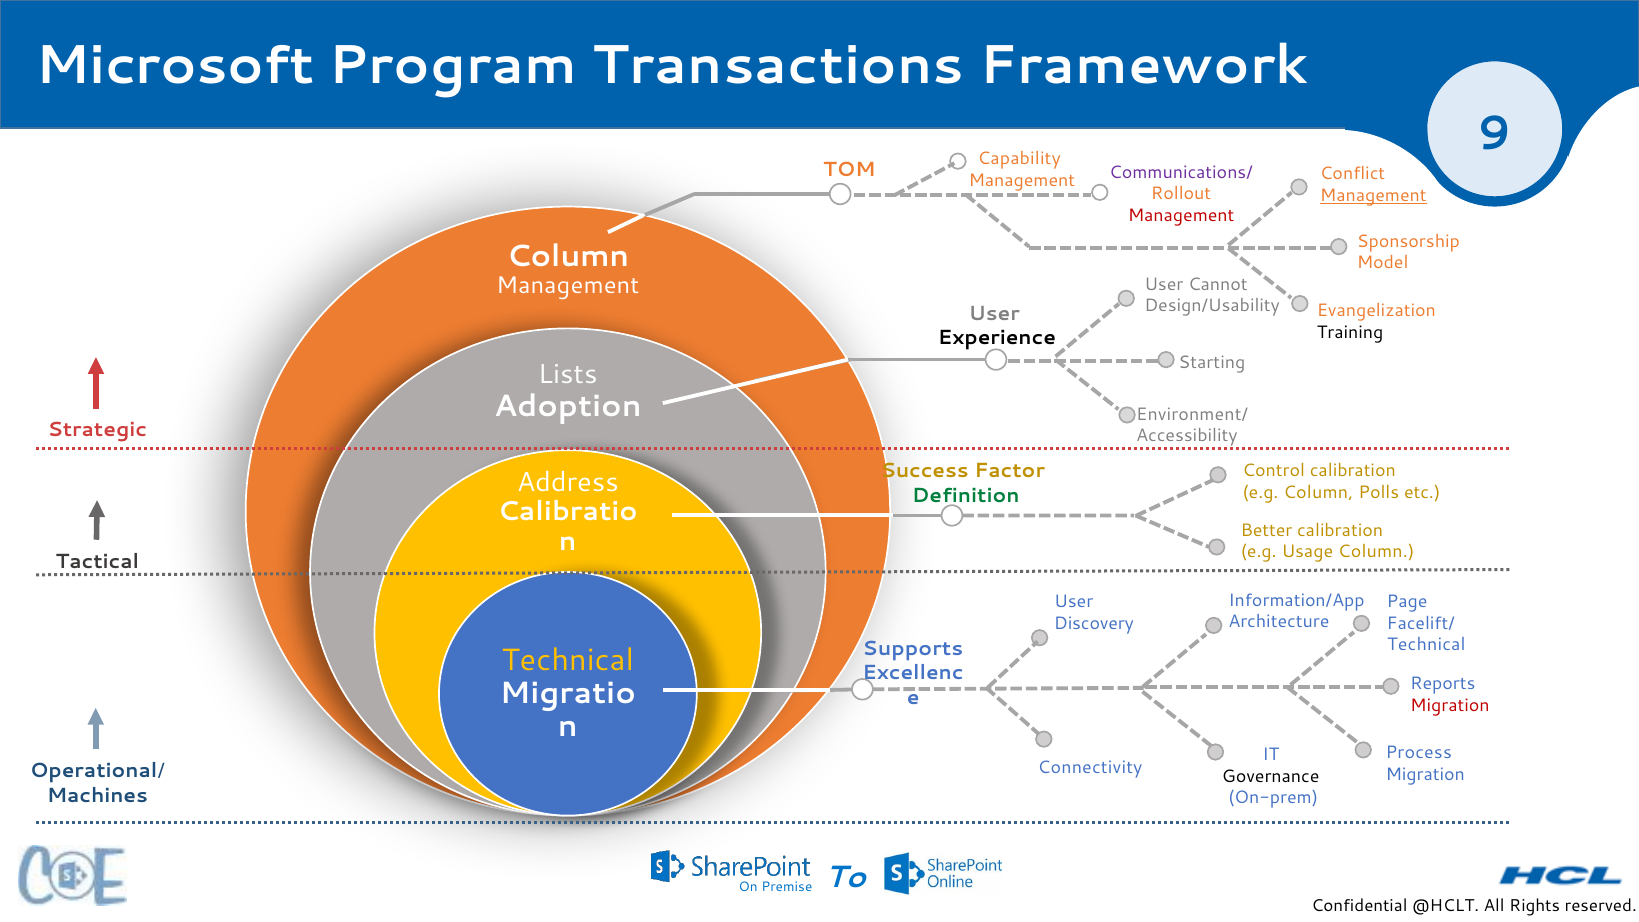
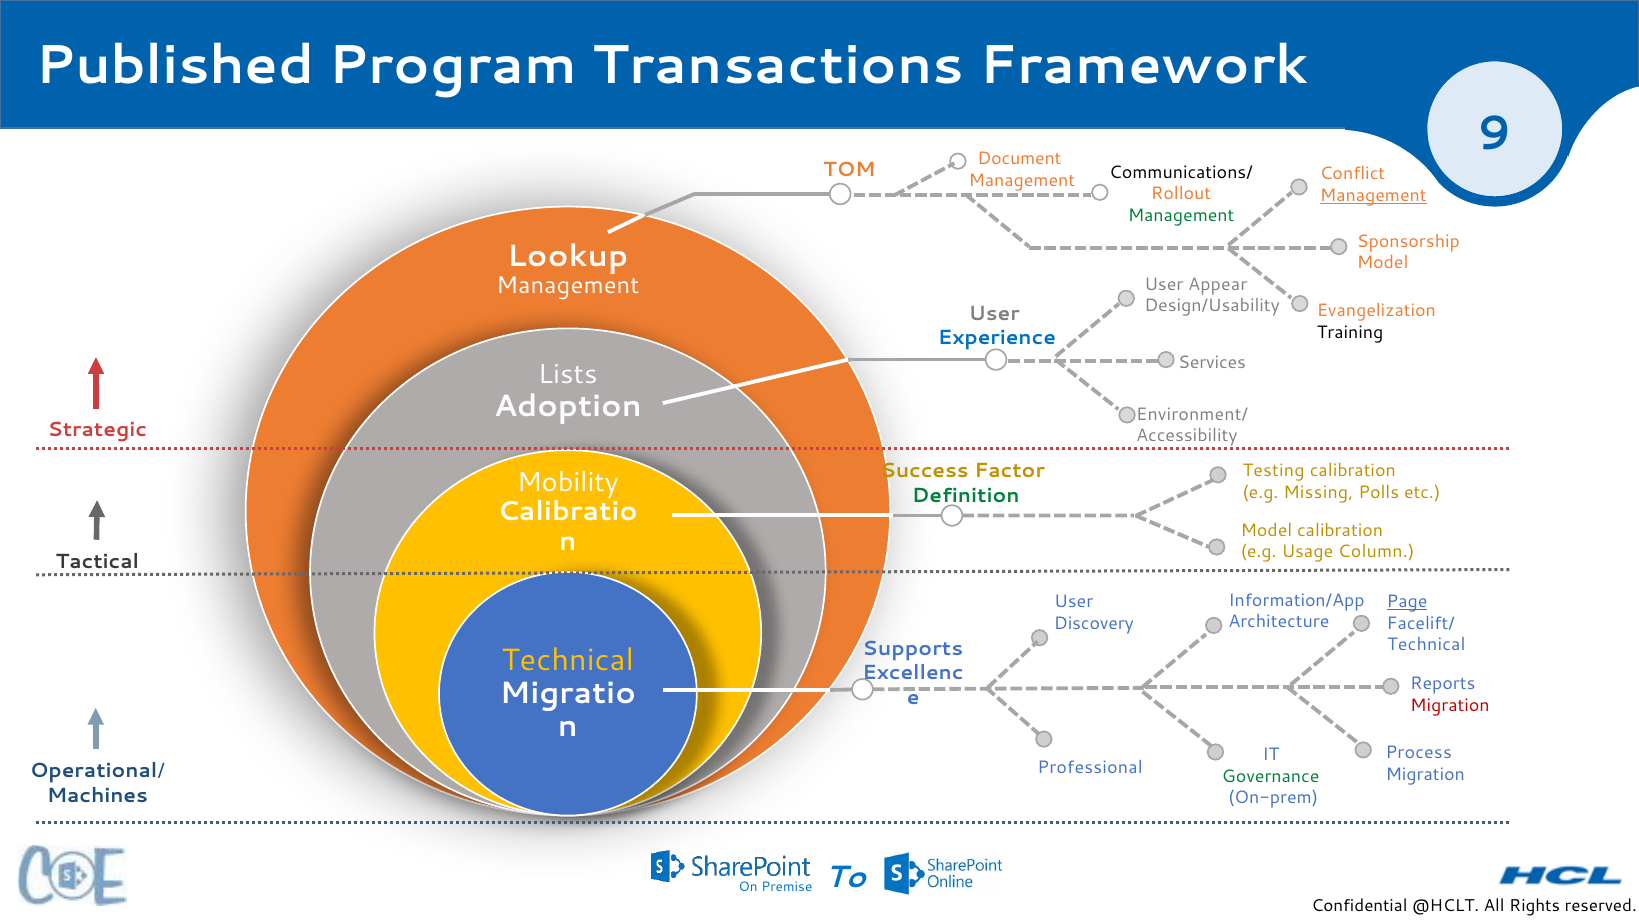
Microsoft: Microsoft -> Published
Capability: Capability -> Document
Communications/ colour: purple -> black
Management at (1181, 215) colour: red -> green
Column at (568, 256): Column -> Lookup
Cannot: Cannot -> Appear
Experience colour: black -> blue
Starting: Starting -> Services
Control: Control -> Testing
Address: Address -> Mobility
e.g Column: Column -> Missing
Better at (1266, 530): Better -> Model
Page underline: none -> present
Connectivity: Connectivity -> Professional
Governance colour: black -> green
